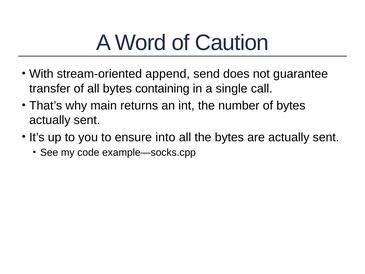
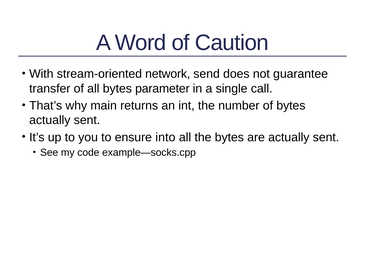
append: append -> network
containing: containing -> parameter
